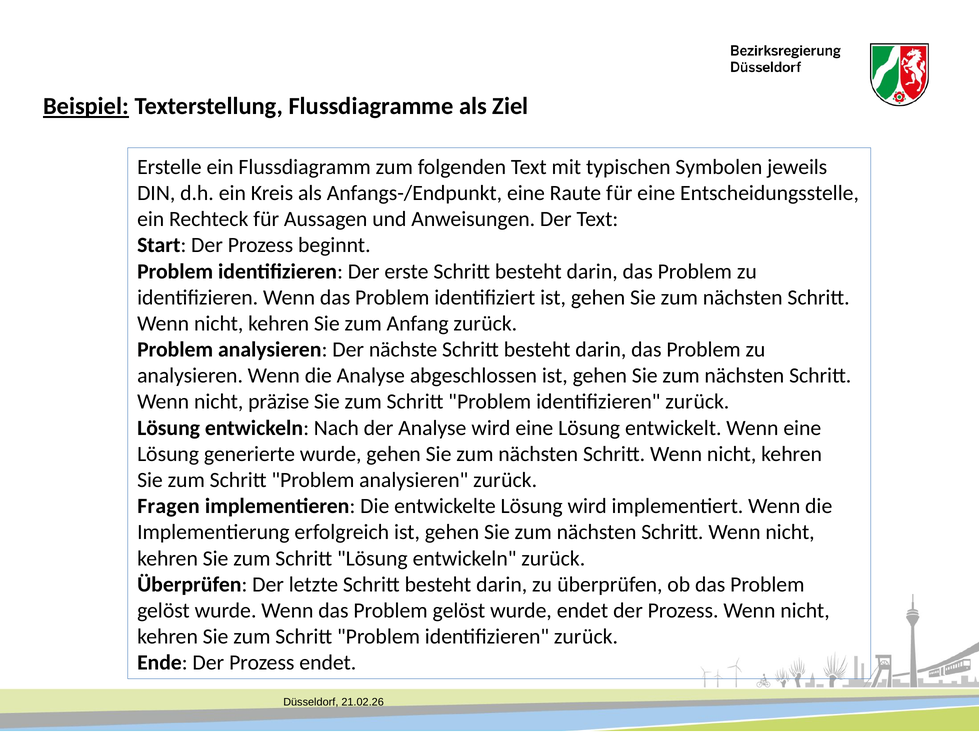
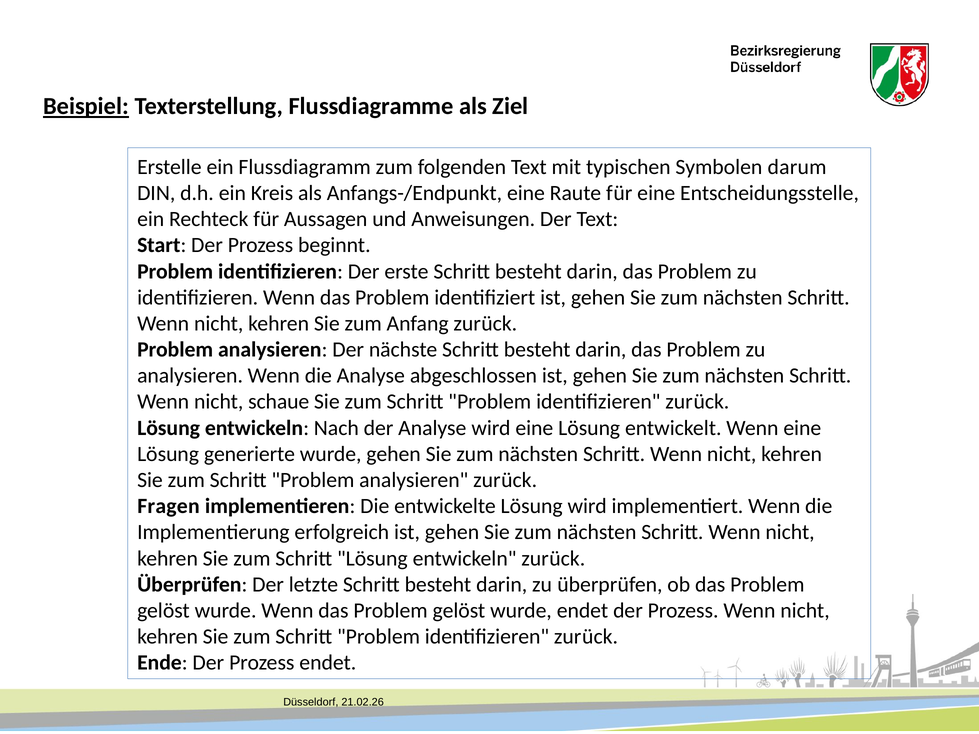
jeweils: jeweils -> darum
präzise: präzise -> schaue
